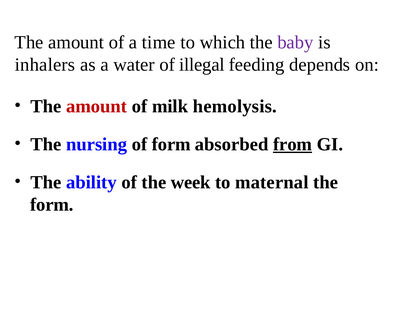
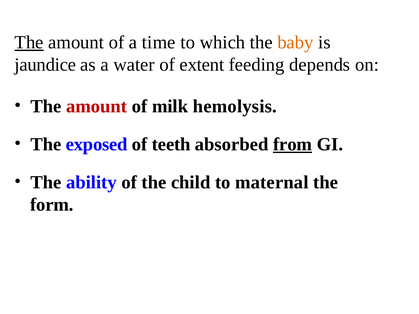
The at (29, 42) underline: none -> present
baby colour: purple -> orange
inhalers: inhalers -> jaundice
illegal: illegal -> extent
nursing: nursing -> exposed
of form: form -> teeth
week: week -> child
